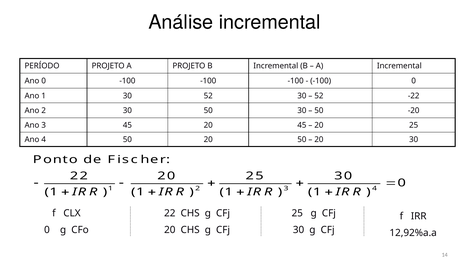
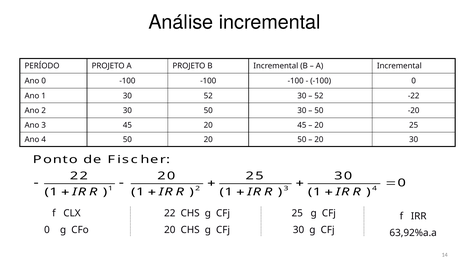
12,92%a.a: 12,92%a.a -> 63,92%a.a
